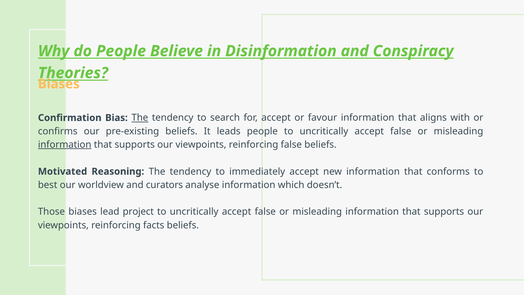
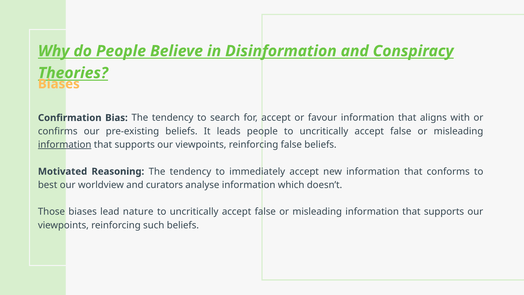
The at (140, 118) underline: present -> none
project: project -> nature
facts: facts -> such
